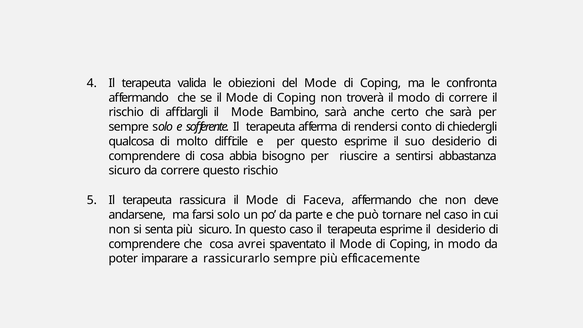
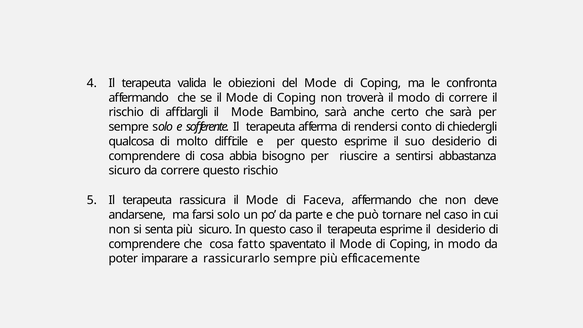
avrei: avrei -> fatto
